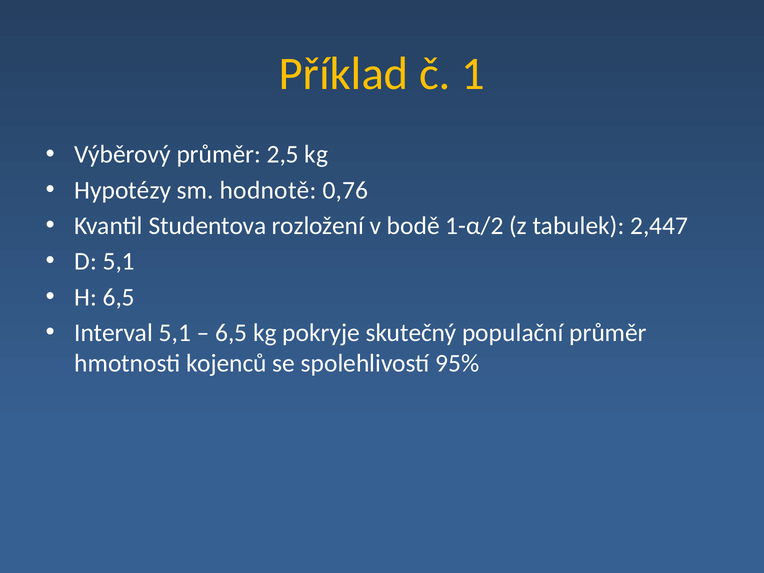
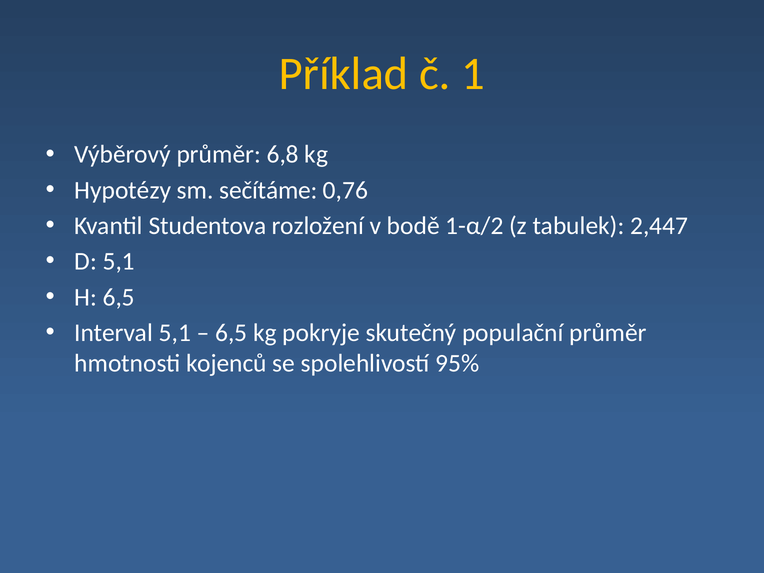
2,5: 2,5 -> 6,8
hodnotě: hodnotě -> sečítáme
